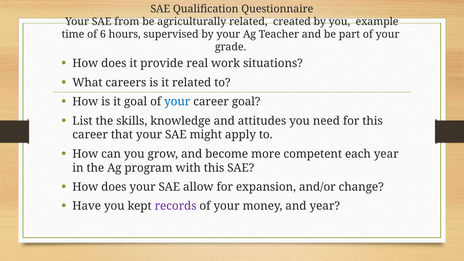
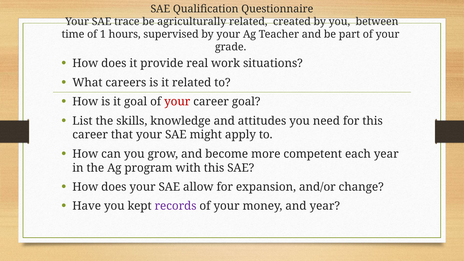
from: from -> trace
example: example -> between
6: 6 -> 1
your at (177, 102) colour: blue -> red
